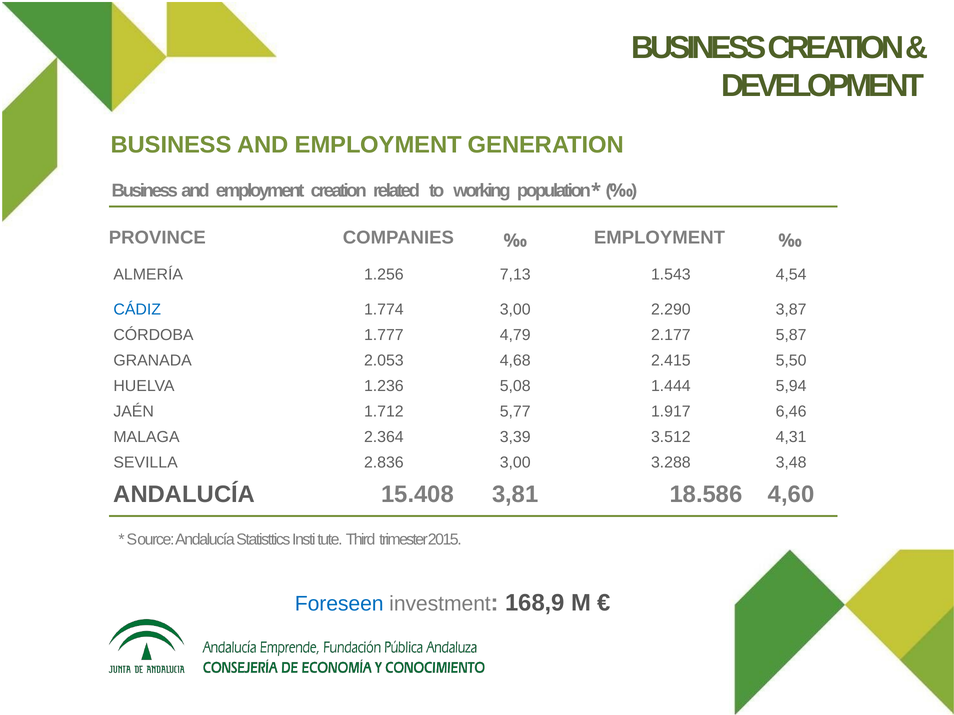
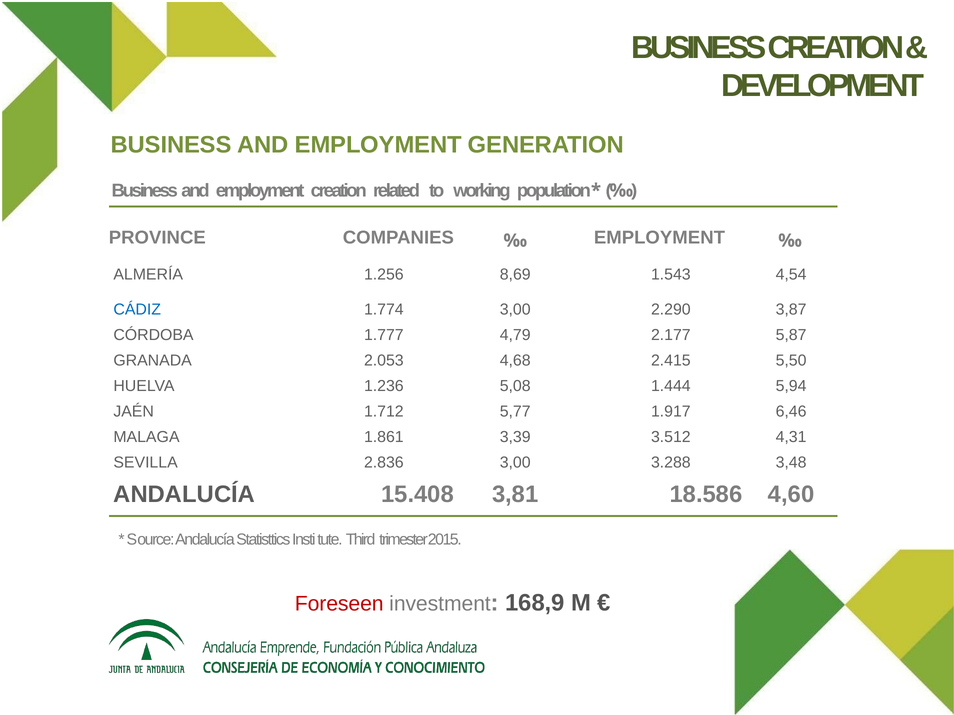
7,13: 7,13 -> 8,69
2.364: 2.364 -> 1.861
Foreseen colour: blue -> red
